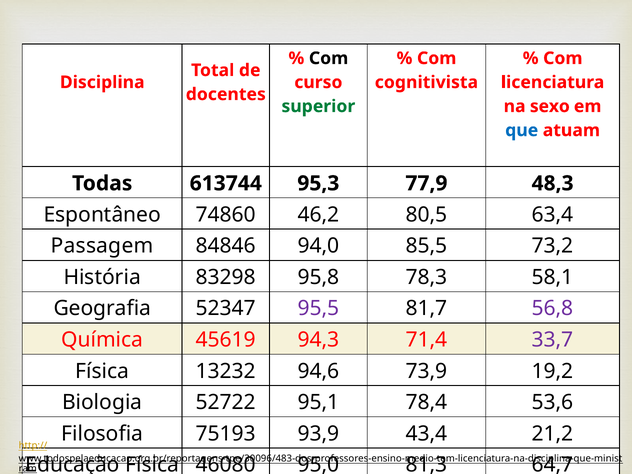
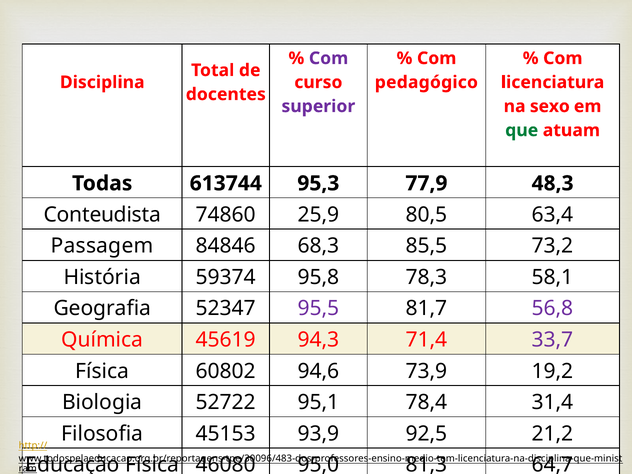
Com at (329, 58) colour: black -> purple
cognitivista: cognitivista -> pedagógico
superior colour: green -> purple
que colour: blue -> green
Espontâneo: Espontâneo -> Conteudista
46,2: 46,2 -> 25,9
94,0: 94,0 -> 68,3
83298: 83298 -> 59374
13232: 13232 -> 60802
53,6: 53,6 -> 31,4
75193: 75193 -> 45153
43,4: 43,4 -> 92,5
